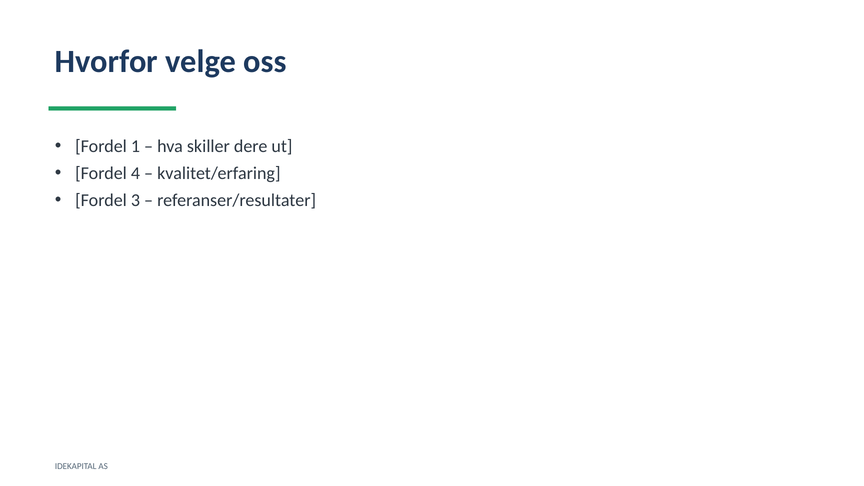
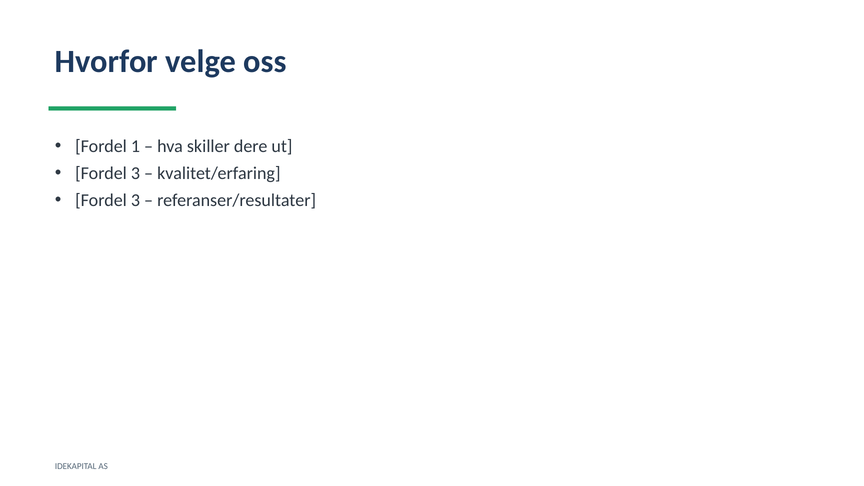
4 at (135, 173): 4 -> 3
